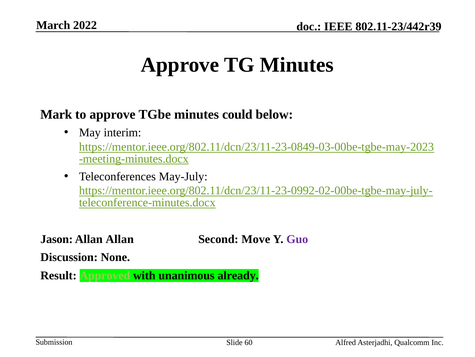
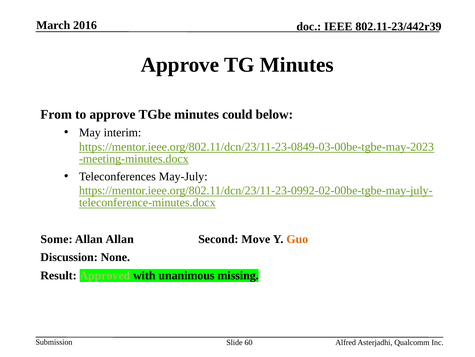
2022: 2022 -> 2016
Mark: Mark -> From
Jason: Jason -> Some
Guo colour: purple -> orange
already: already -> missing
